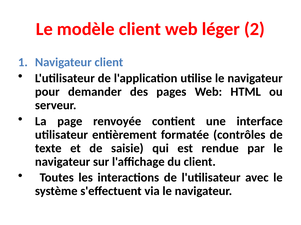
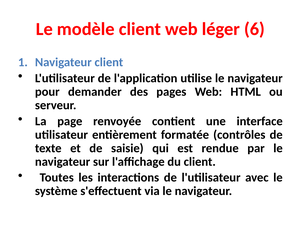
2: 2 -> 6
